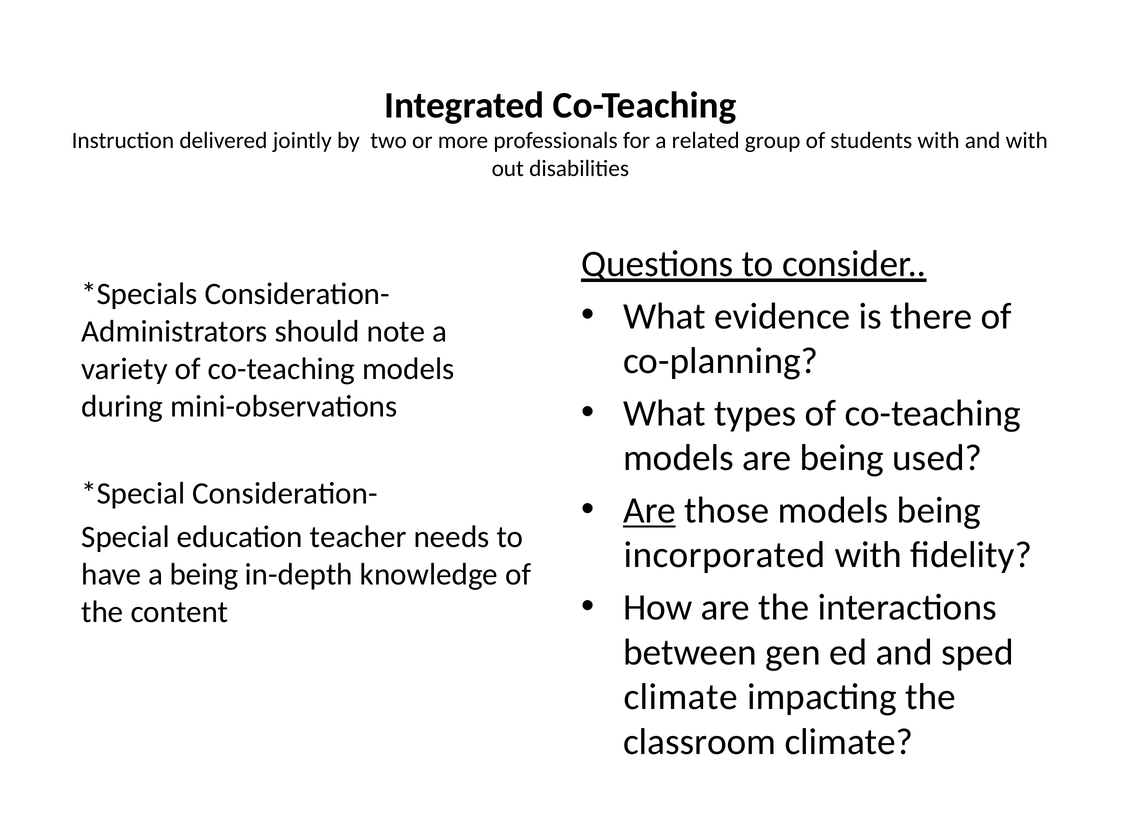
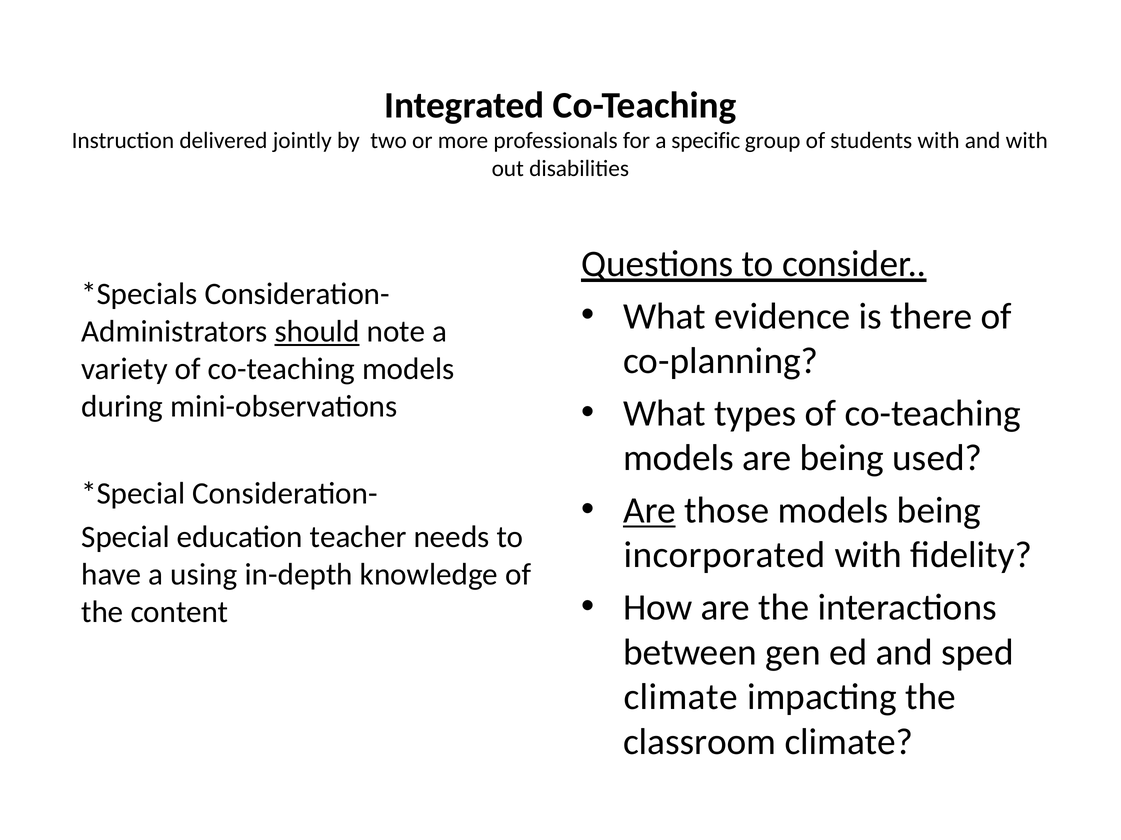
related: related -> specific
should underline: none -> present
a being: being -> using
